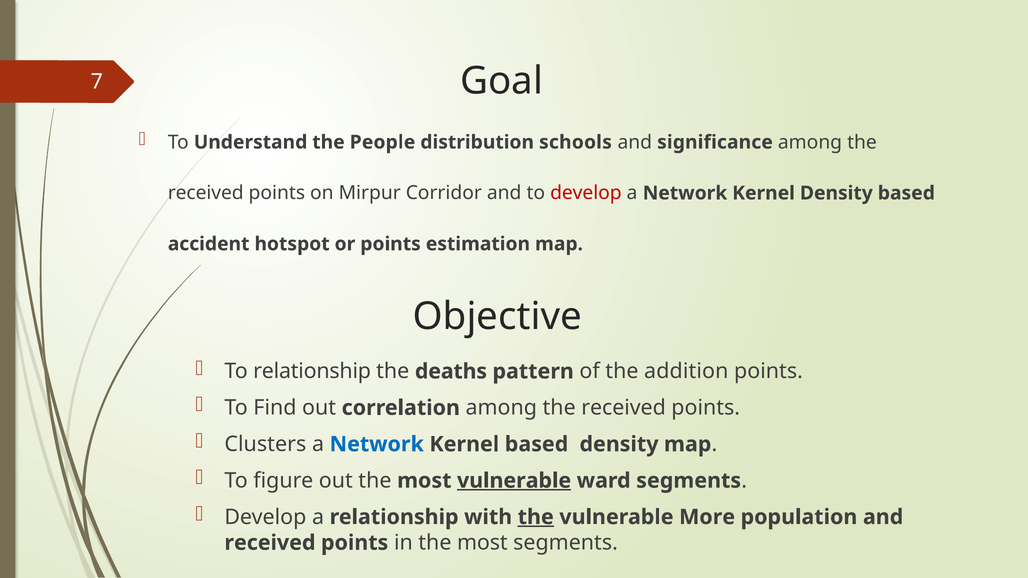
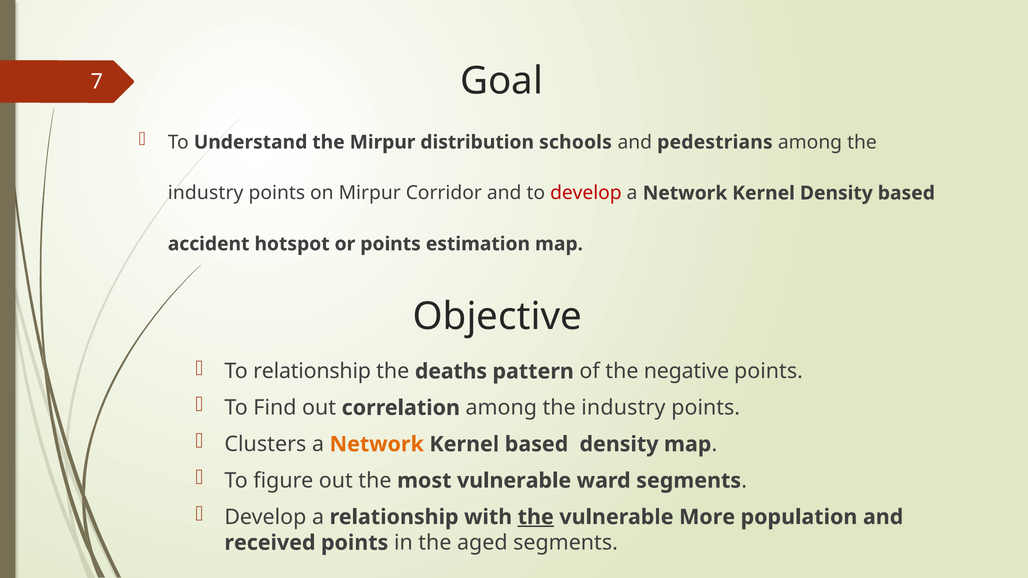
the People: People -> Mirpur
significance: significance -> pedestrians
received at (206, 193): received -> industry
addition: addition -> negative
correlation among the received: received -> industry
Network at (377, 444) colour: blue -> orange
vulnerable at (514, 481) underline: present -> none
in the most: most -> aged
